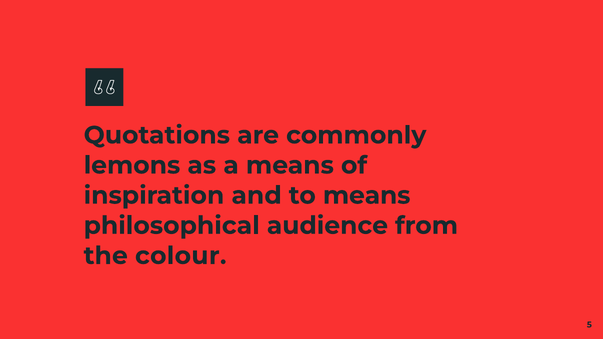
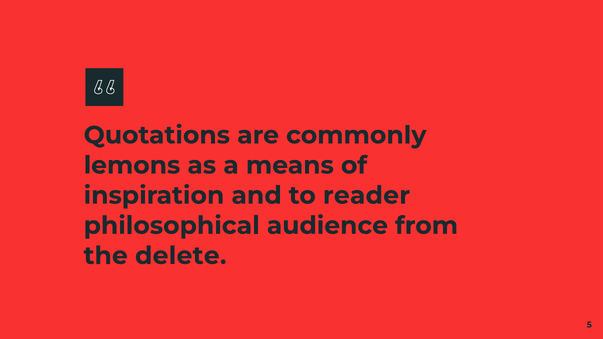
to means: means -> reader
colour: colour -> delete
